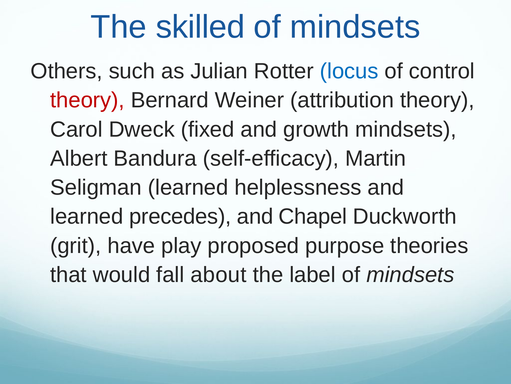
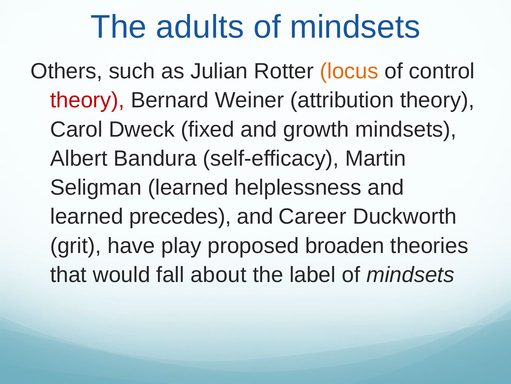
skilled: skilled -> adults
locus colour: blue -> orange
Chapel: Chapel -> Career
purpose: purpose -> broaden
